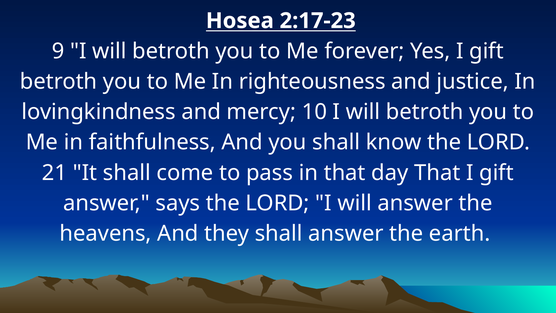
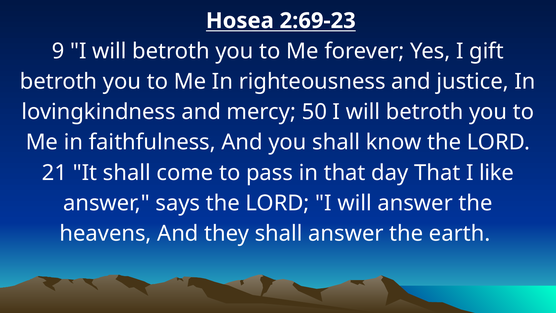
2:17-23: 2:17-23 -> 2:69-23
10: 10 -> 50
That I gift: gift -> like
